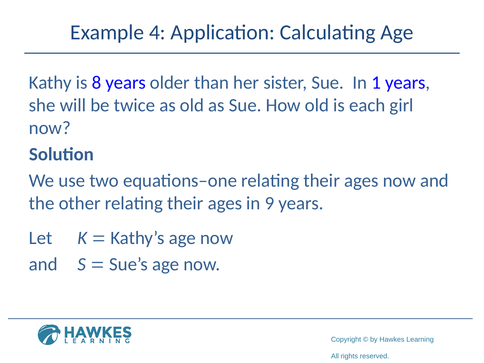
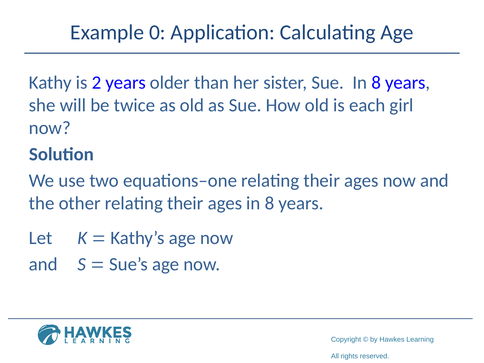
4: 4 -> 0
8: 8 -> 2
Sue In 1: 1 -> 8
ages in 9: 9 -> 8
